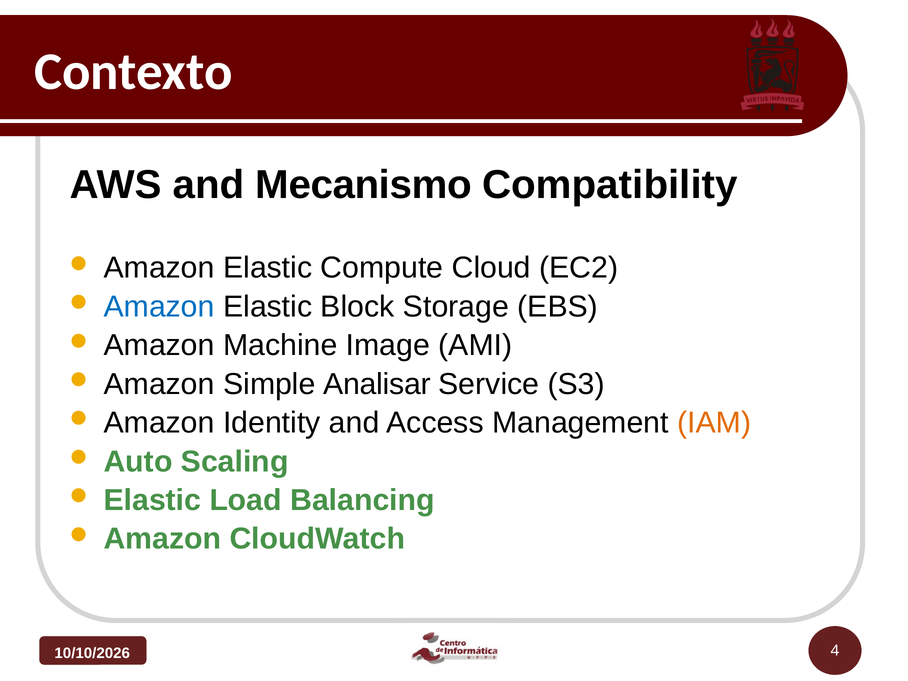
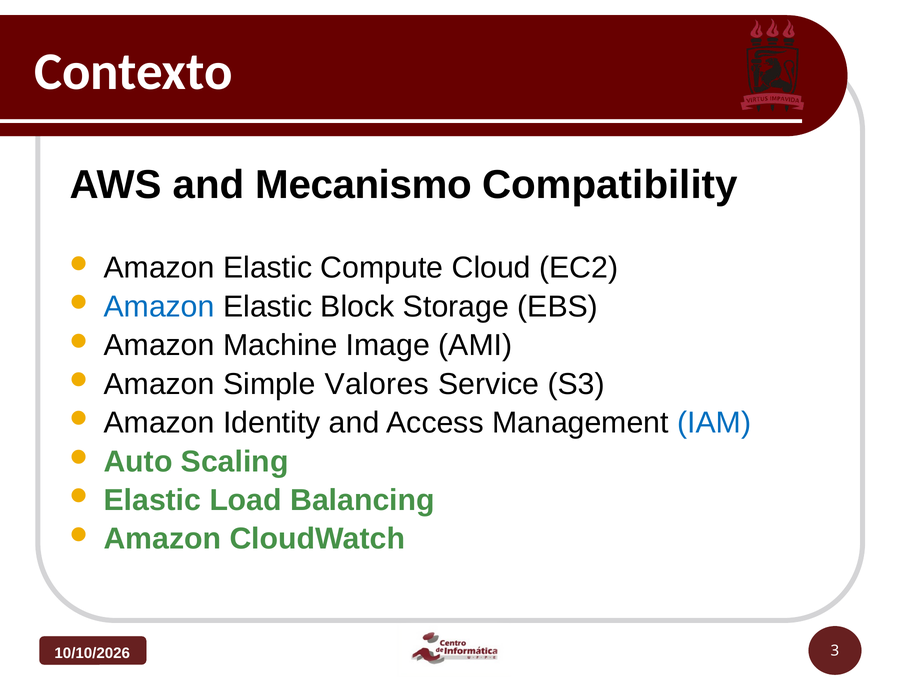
Analisar: Analisar -> Valores
IAM colour: orange -> blue
4: 4 -> 3
